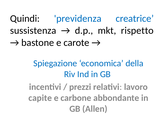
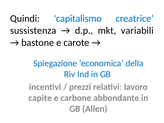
previdenza: previdenza -> capitalismo
rispetto: rispetto -> variabili
